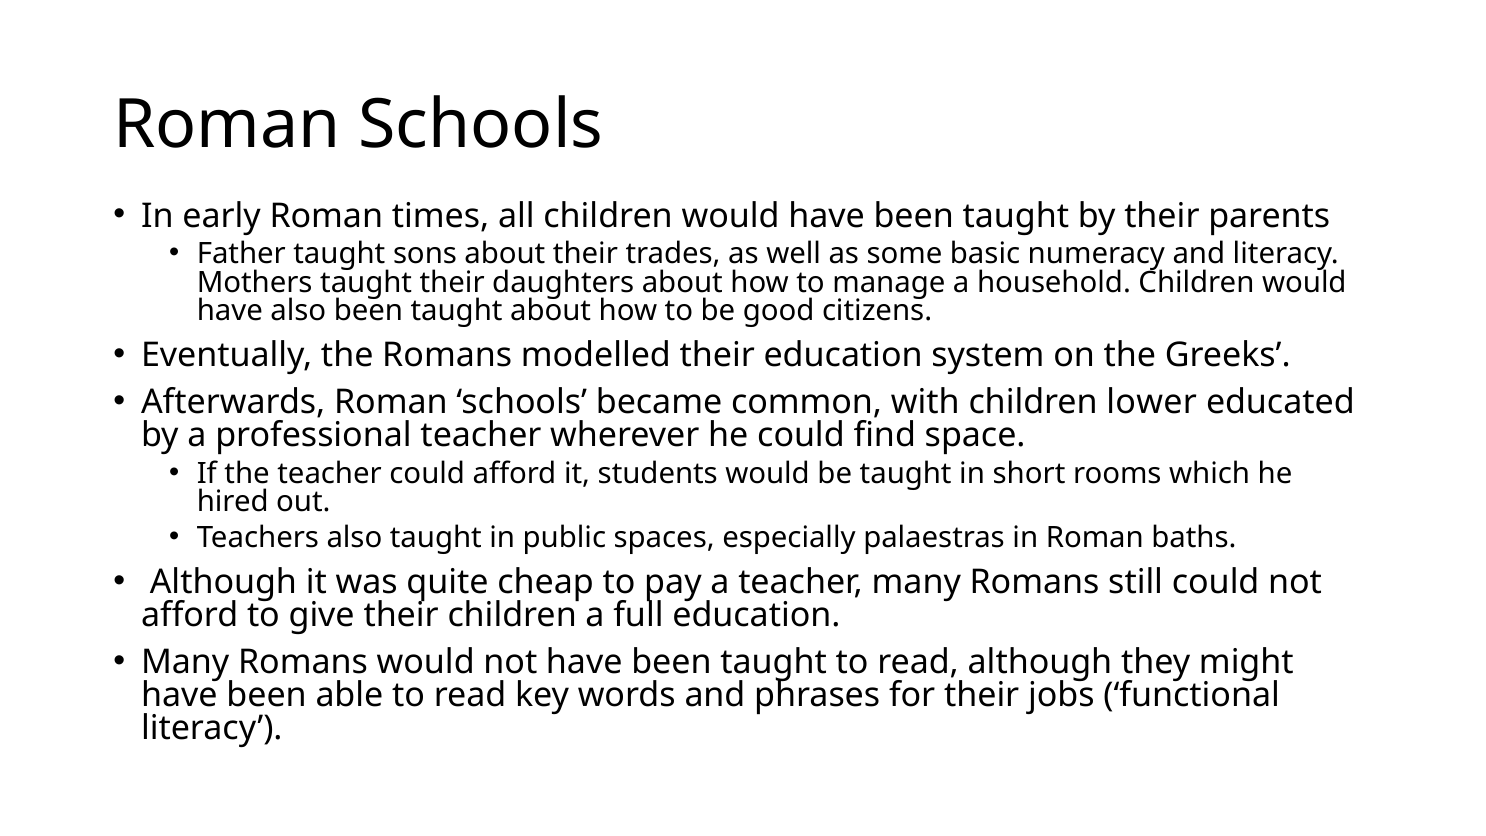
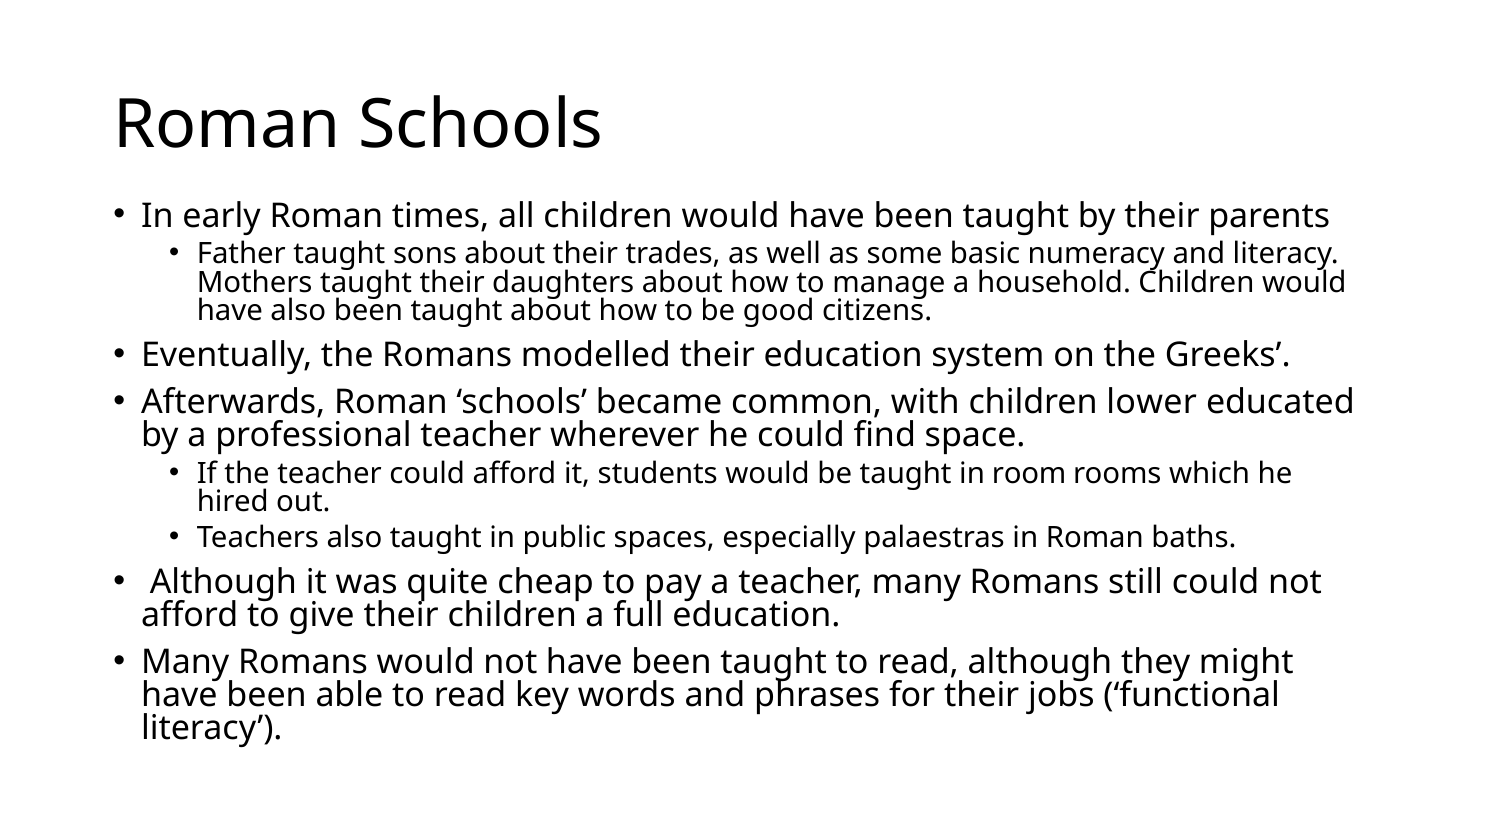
short: short -> room
